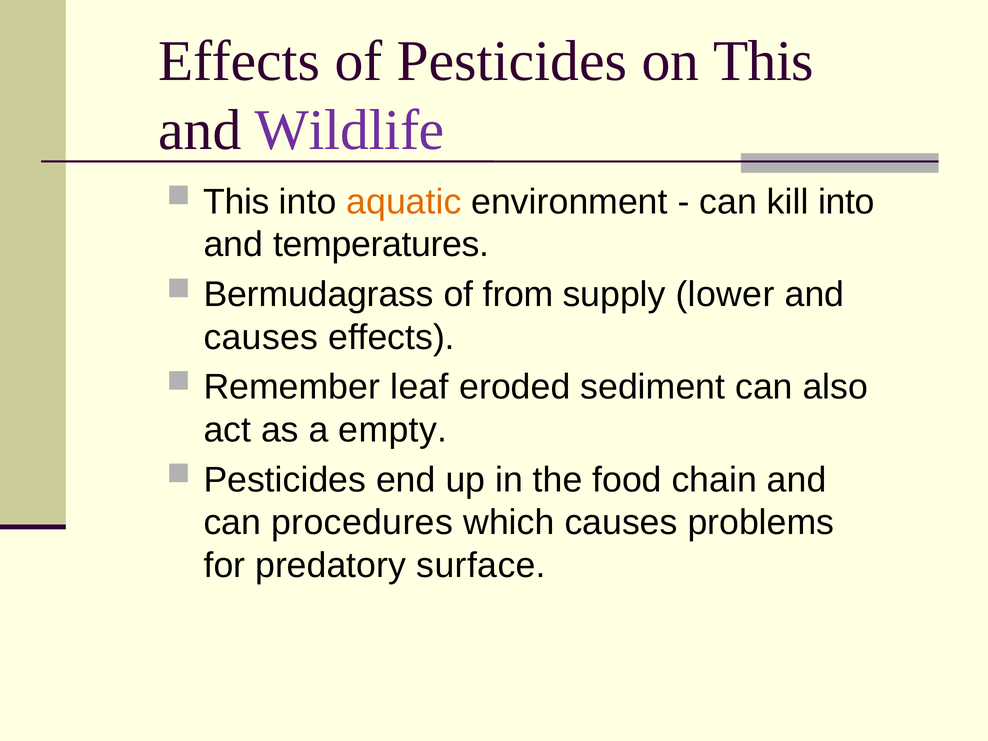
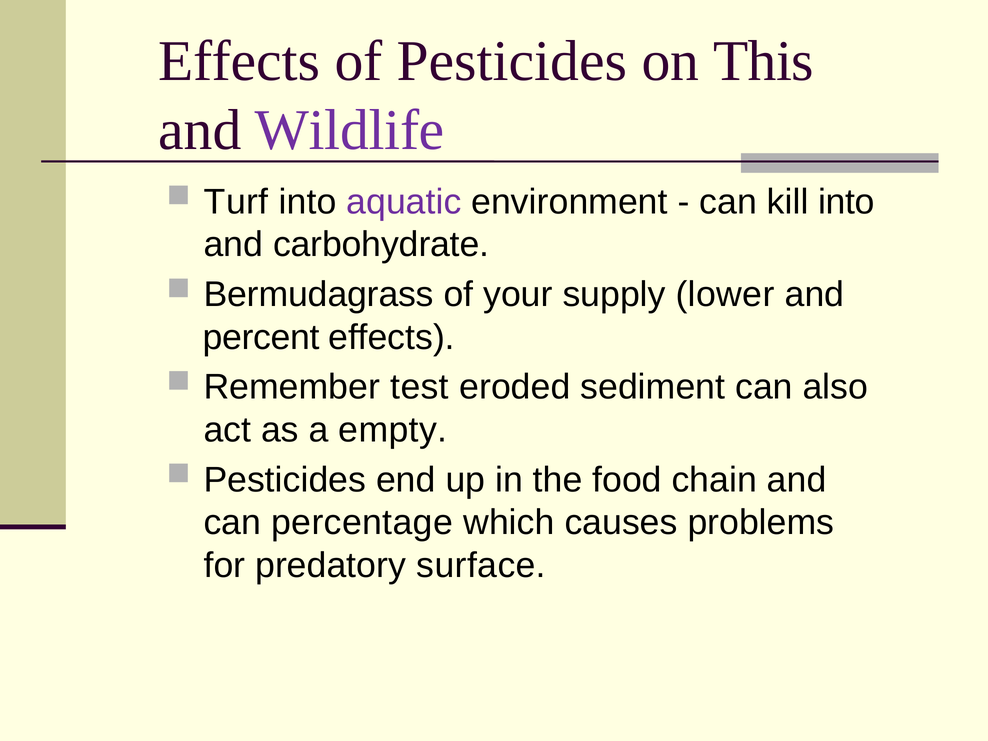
This at (236, 202): This -> Turf
aquatic colour: orange -> purple
temperatures: temperatures -> carbohydrate
from: from -> your
causes at (261, 337): causes -> percent
leaf: leaf -> test
procedures: procedures -> percentage
